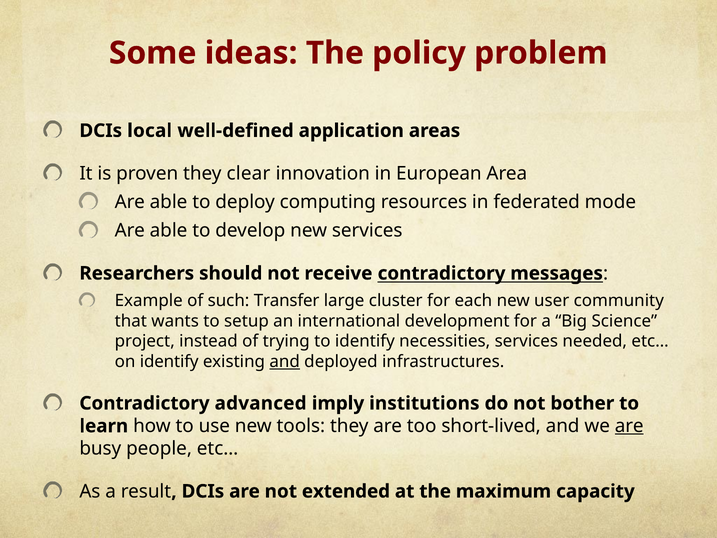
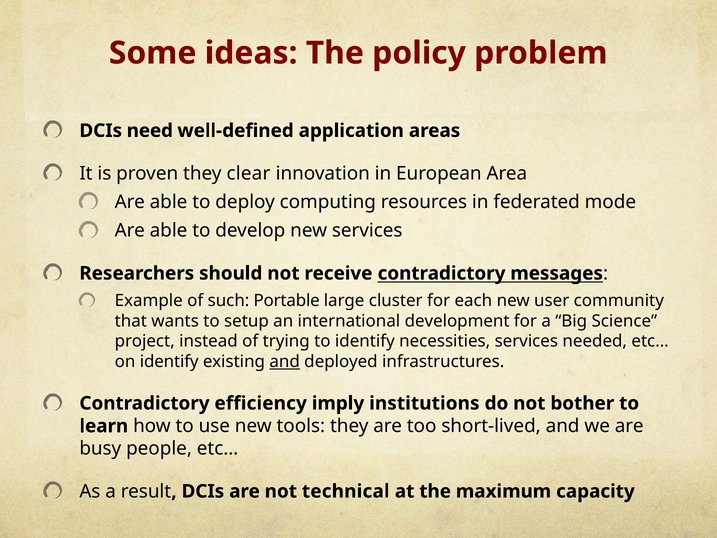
local: local -> need
Transfer: Transfer -> Portable
advanced: advanced -> efficiency
are at (629, 426) underline: present -> none
extended: extended -> technical
